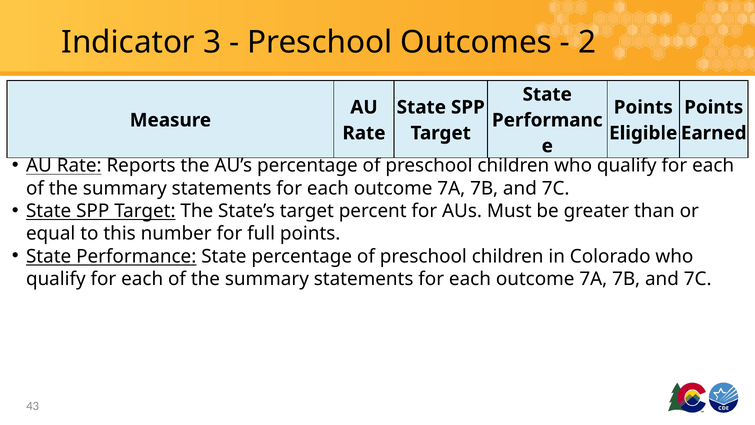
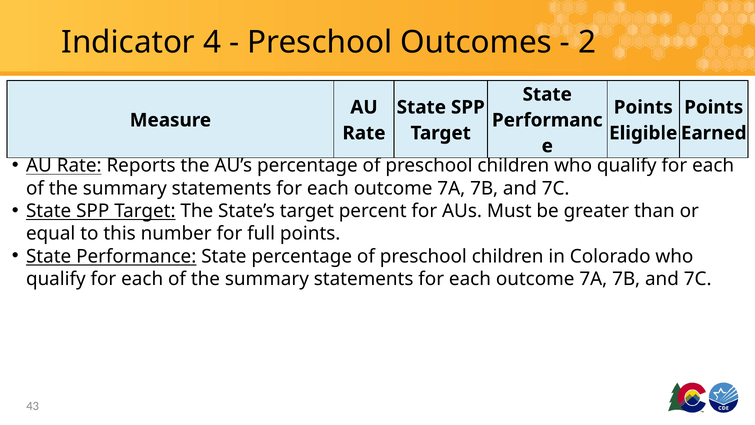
3: 3 -> 4
